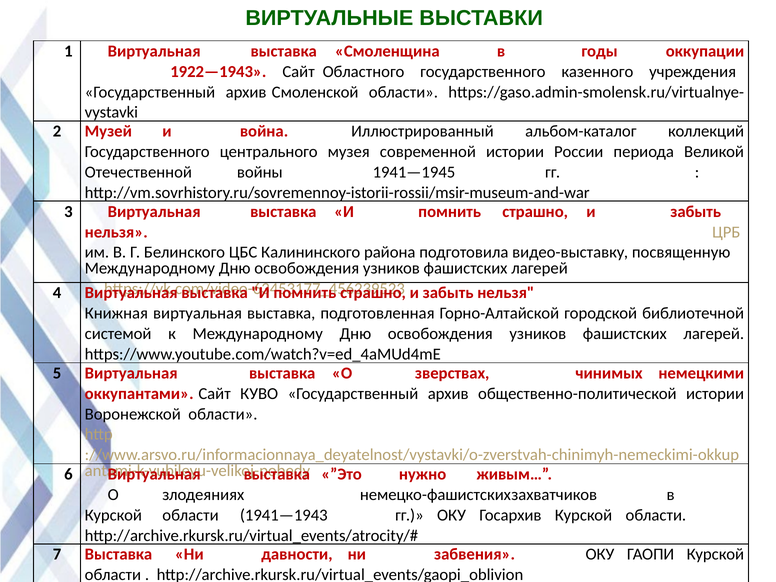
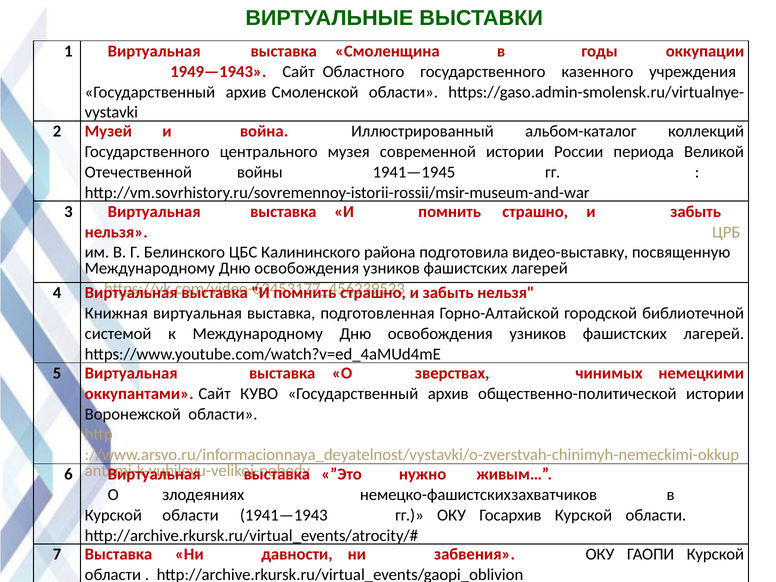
1922—1943: 1922—1943 -> 1949—1943
